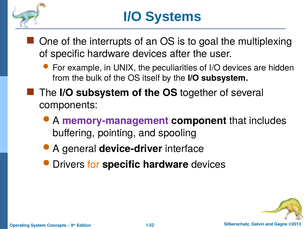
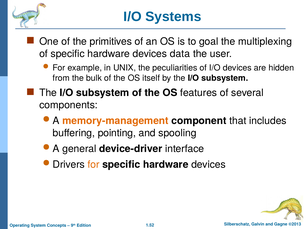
interrupts: interrupts -> primitives
after: after -> data
together: together -> features
memory-management colour: purple -> orange
